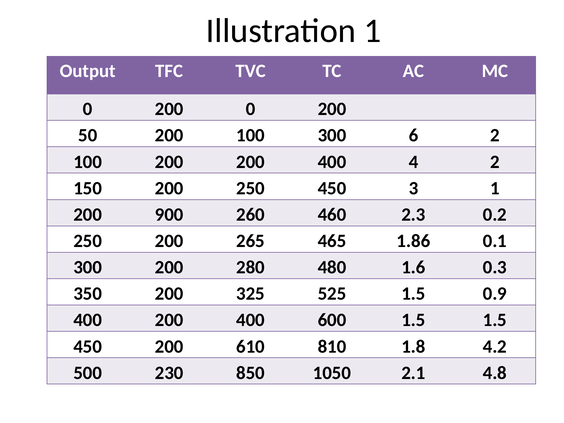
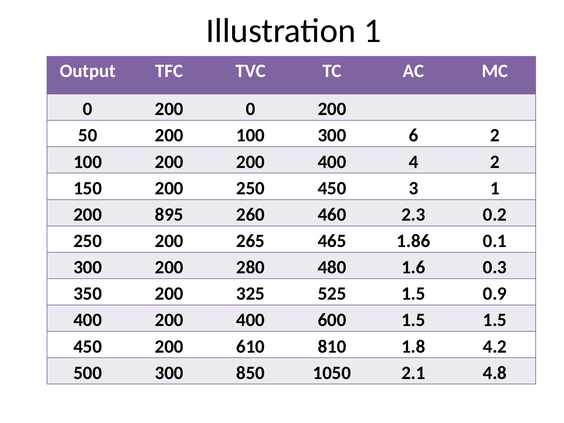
900: 900 -> 895
500 230: 230 -> 300
